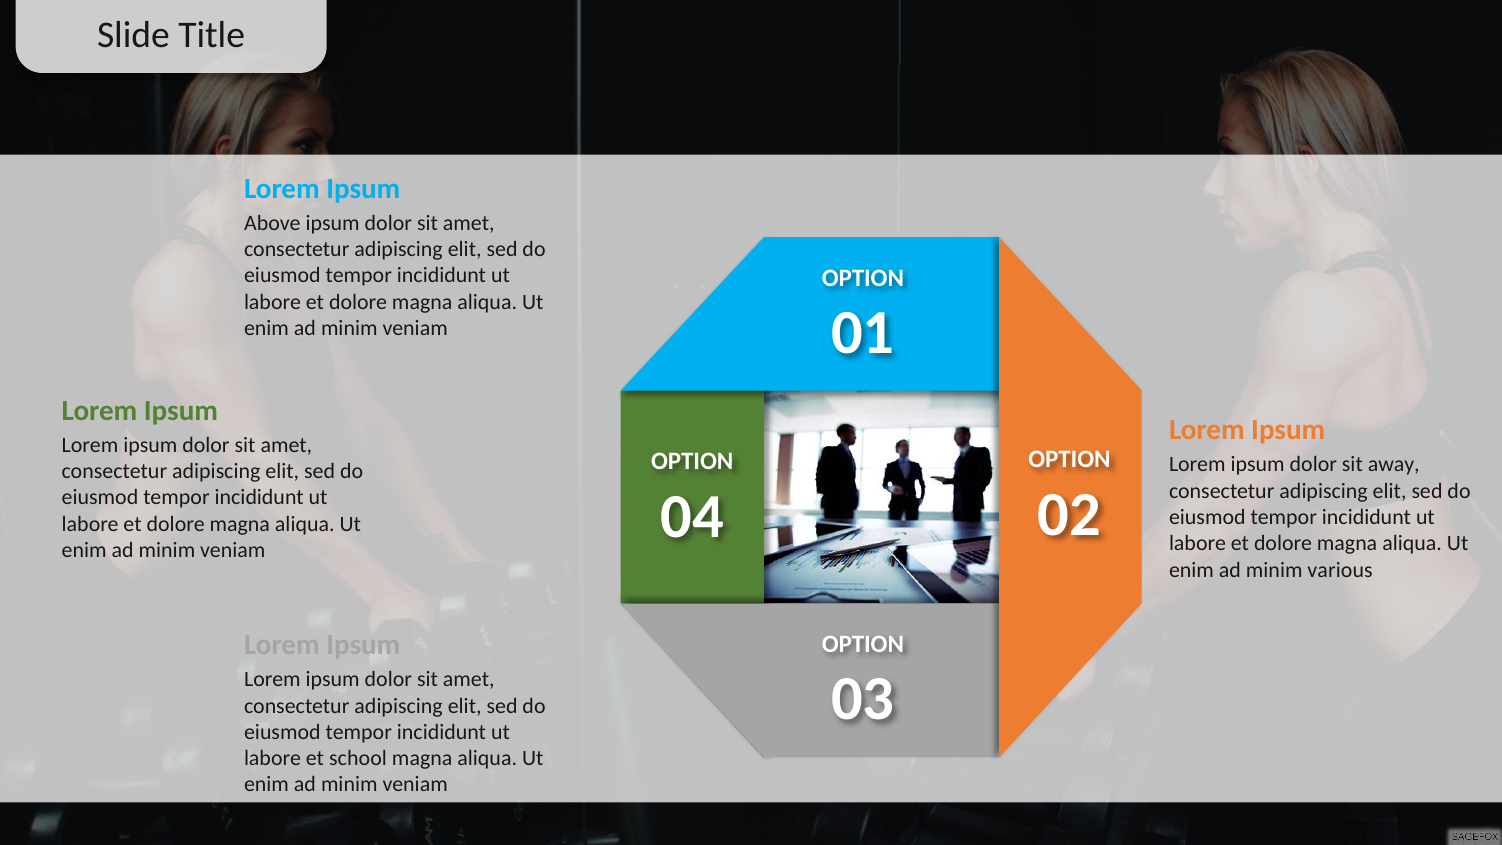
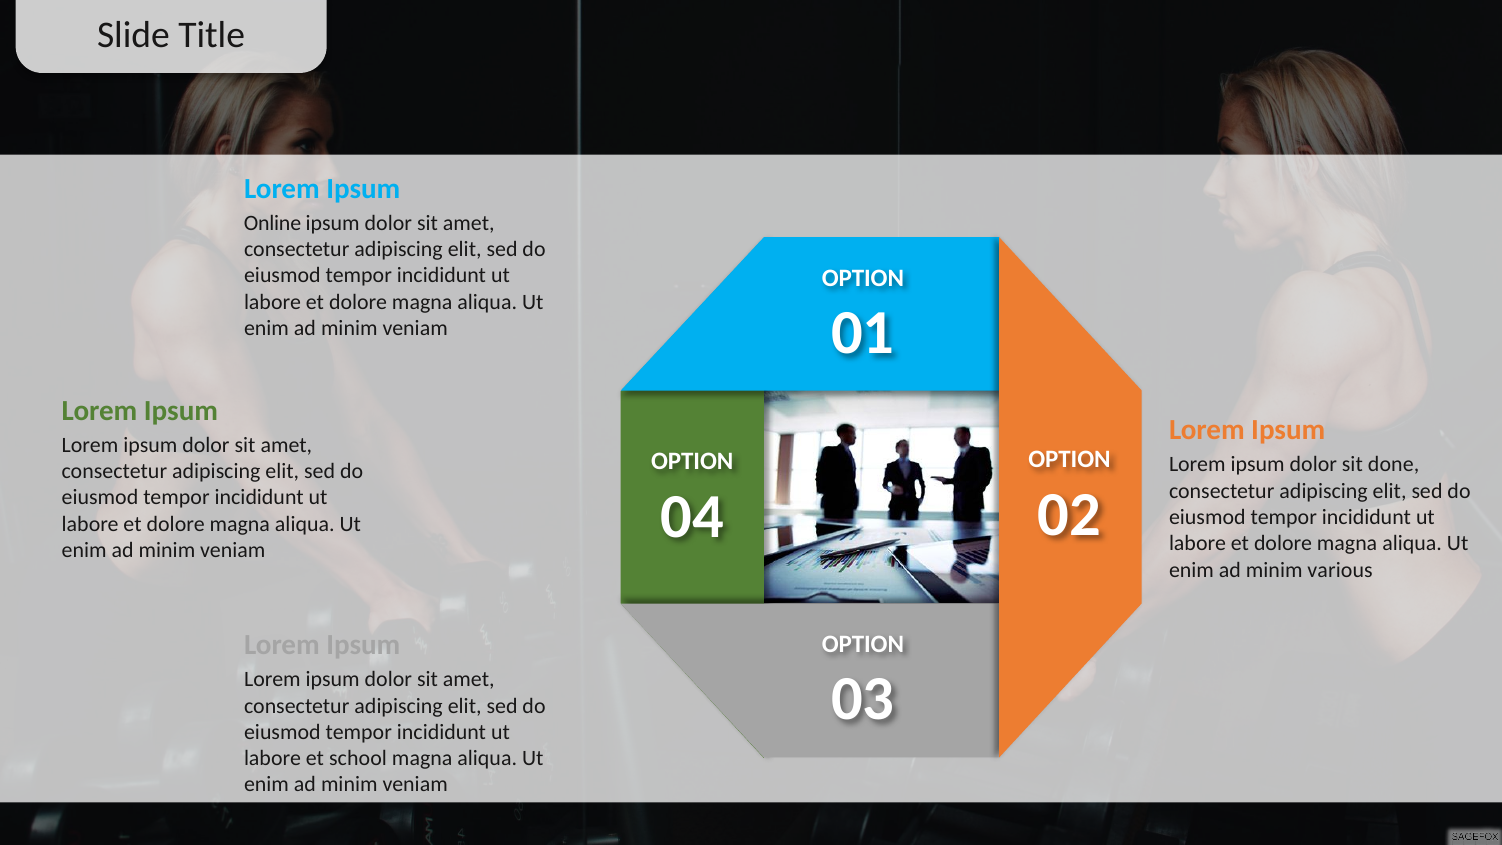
Above: Above -> Online
away: away -> done
